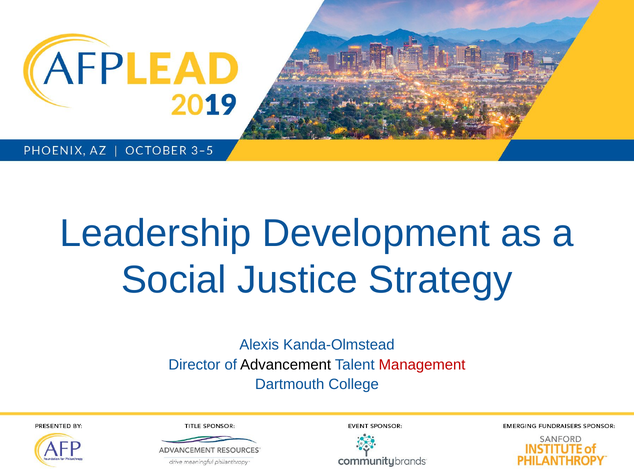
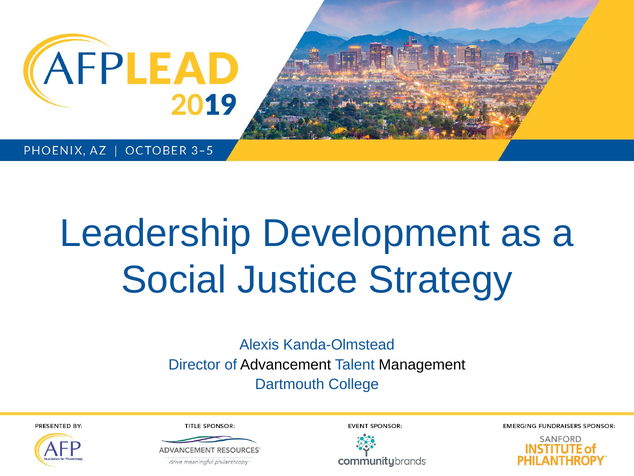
Management colour: red -> black
